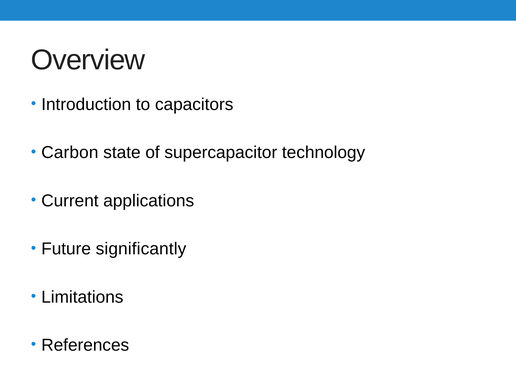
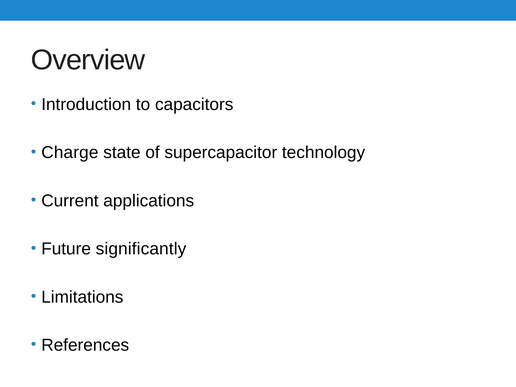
Carbon: Carbon -> Charge
